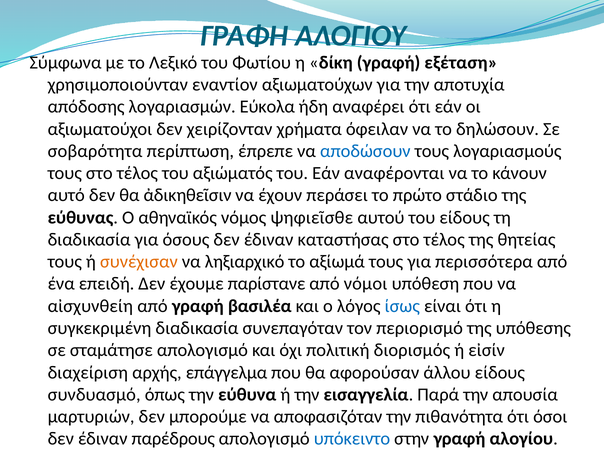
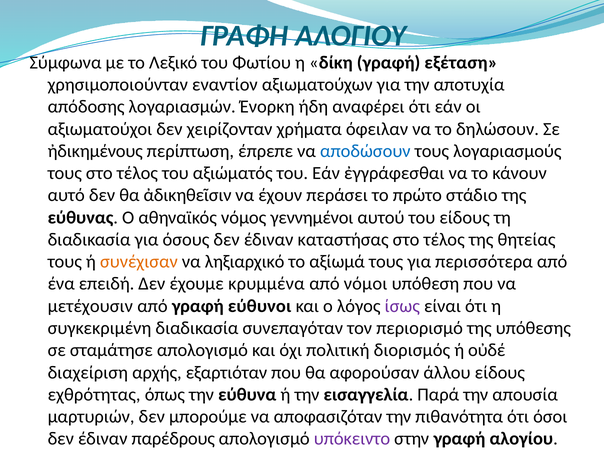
Εύκολα: Εύκολα -> Ένορκη
σοβαρότητα: σοβαρότητα -> ἠδικημένους
αναφέρονται: αναφέρονται -> ἐγγράφεσθαι
ψηφιεῖσθε: ψηφιεῖσθε -> γεννημένοι
παρίστανε: παρίστανε -> κρυμμένα
αἰσχυνθείη: αἰσχυνθείη -> μετέχουσιν
βασιλέα: βασιλέα -> εύθυνοι
ίσως colour: blue -> purple
εἰσίν: εἰσίν -> οὐδέ
επάγγελμα: επάγγελμα -> εξαρτιόταν
συνδυασμό: συνδυασμό -> εχθρότητας
υπόκειντο colour: blue -> purple
